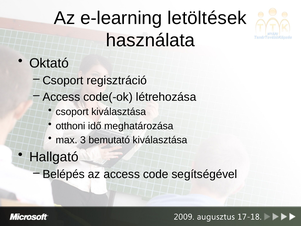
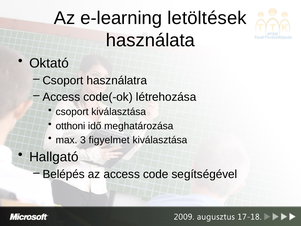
regisztráció: regisztráció -> használatra
bemutató: bemutató -> figyelmet
